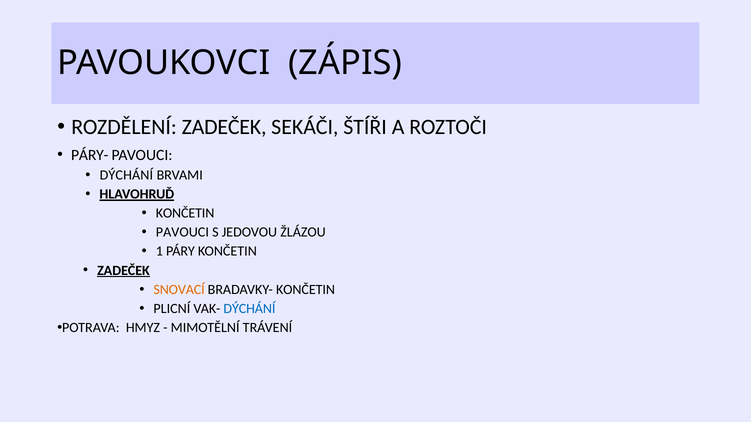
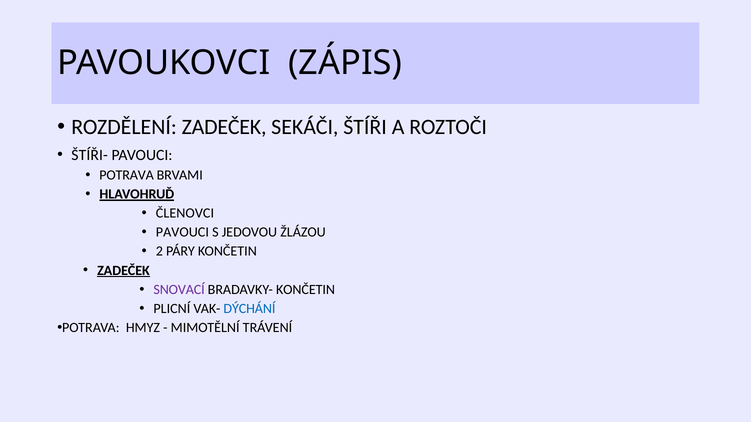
PÁRY-: PÁRY- -> ŠTÍŘI-
DÝCHÁNÍ at (126, 175): DÝCHÁNÍ -> POTRAVA
KONČETIN at (185, 213): KONČETIN -> ČLENOVCI
1: 1 -> 2
SNOVACÍ colour: orange -> purple
